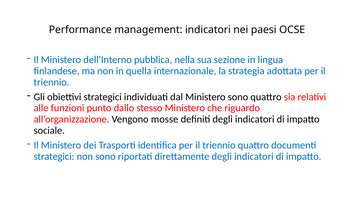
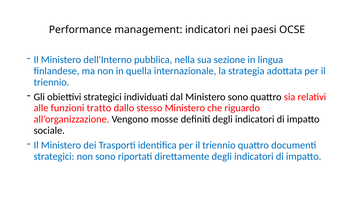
punto: punto -> tratto
